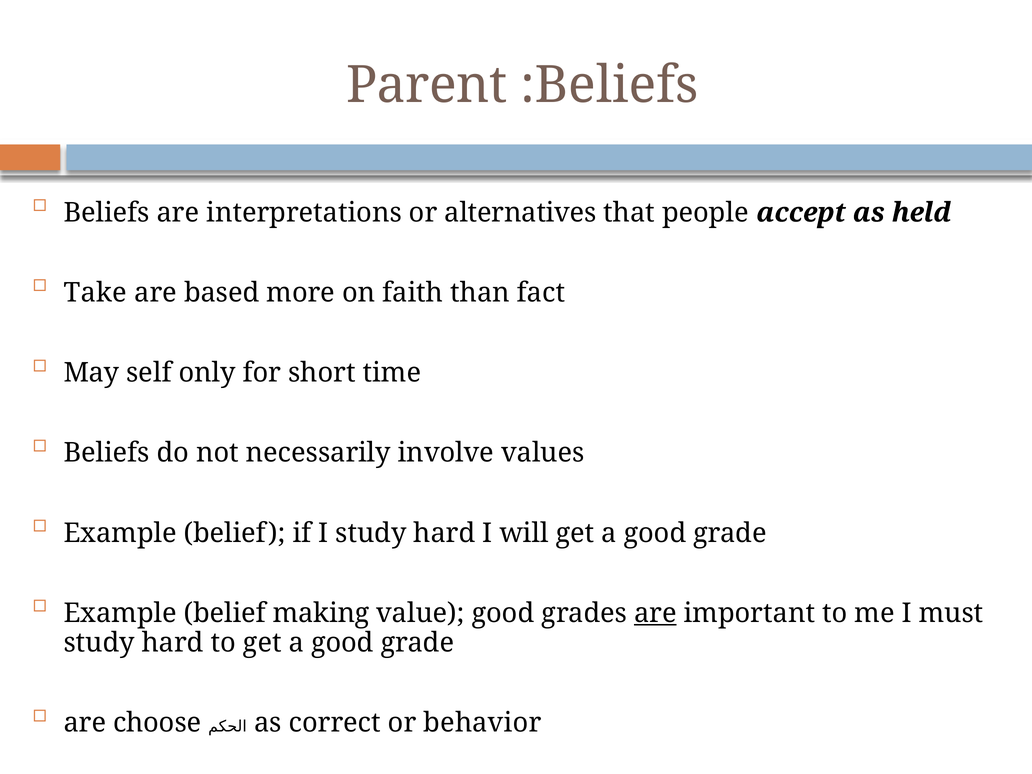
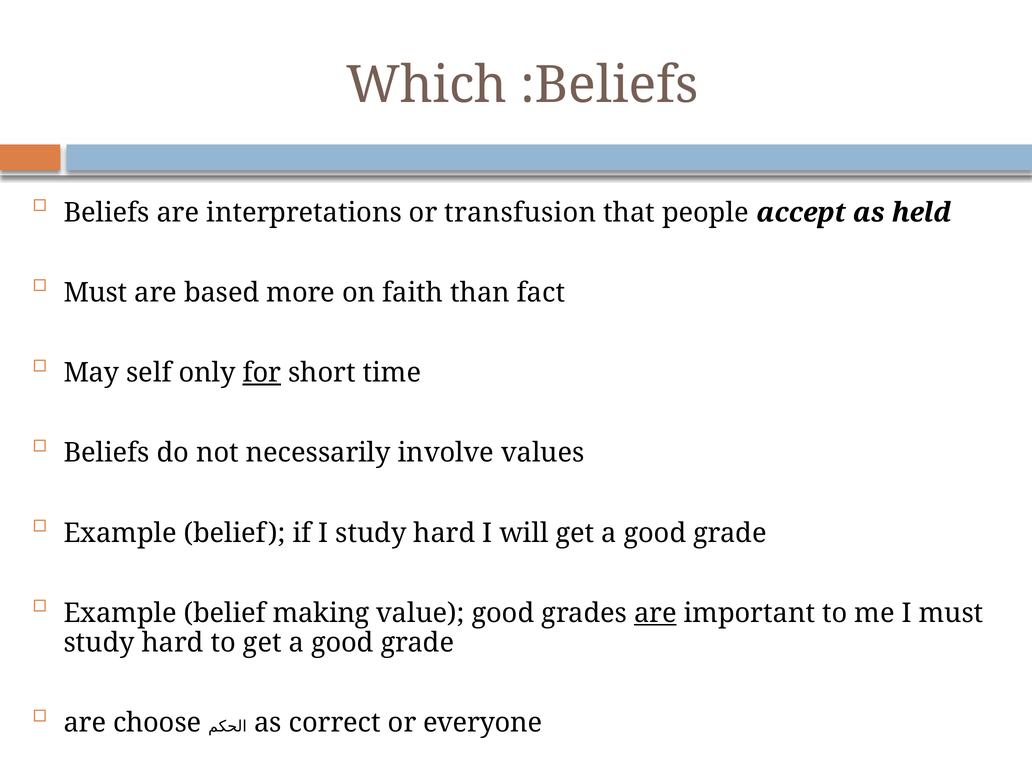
Parent: Parent -> Which
alternatives: alternatives -> transfusion
Take at (95, 293): Take -> Must
for underline: none -> present
behavior: behavior -> everyone
